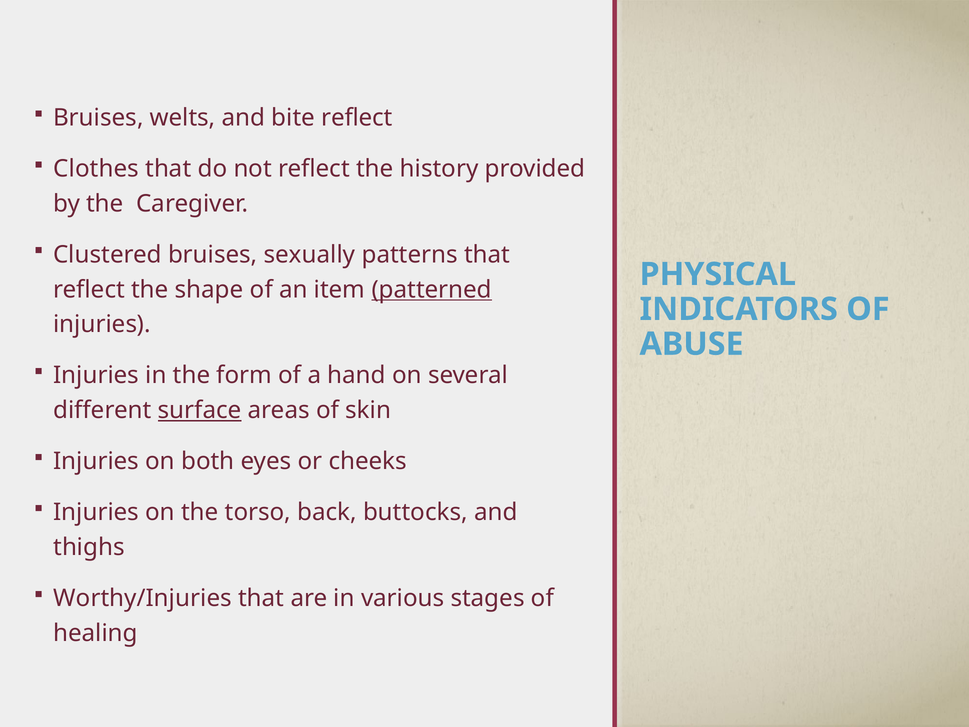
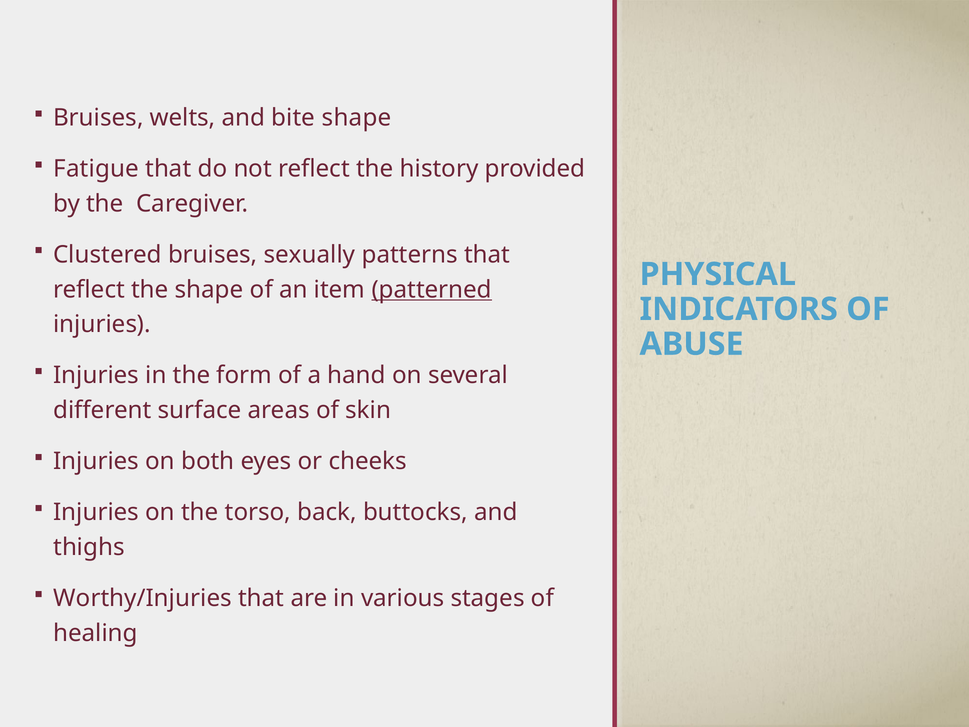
bite reflect: reflect -> shape
Clothes: Clothes -> Fatigue
surface underline: present -> none
